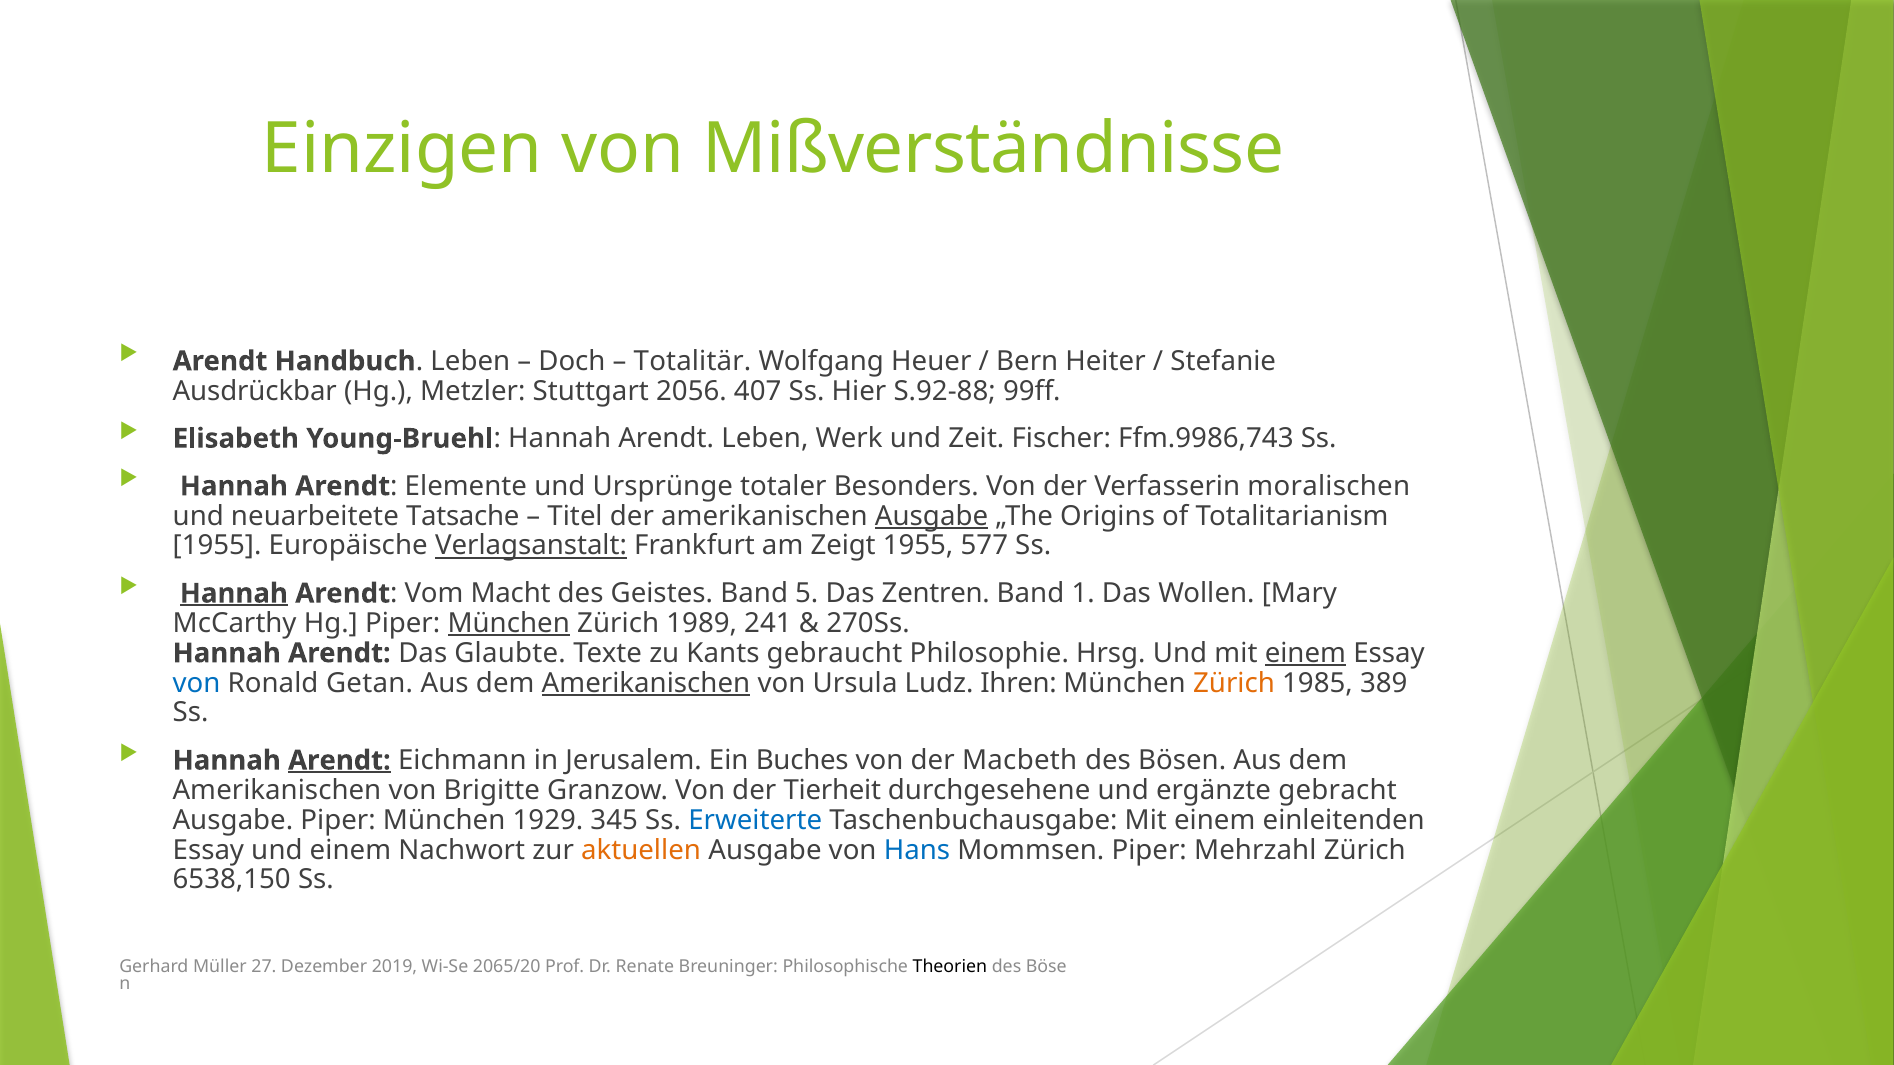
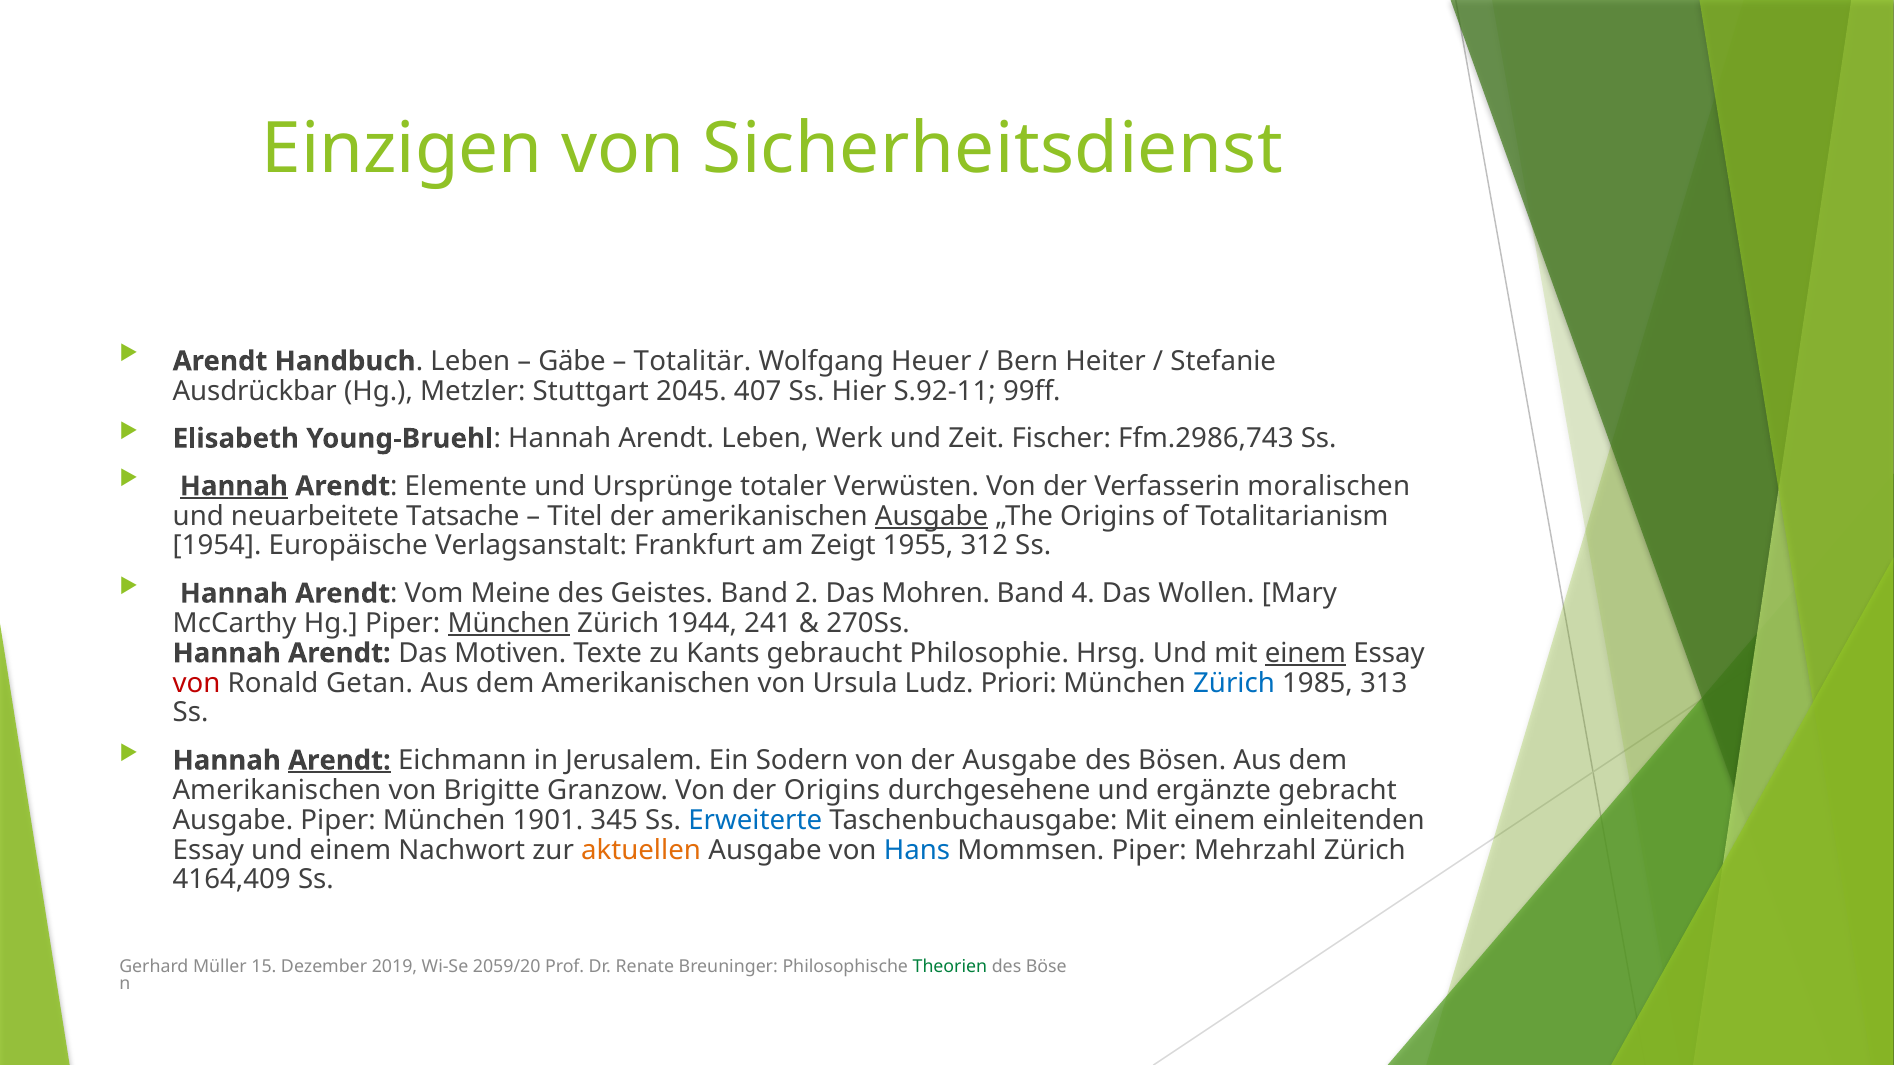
Mißverständnisse: Mißverständnisse -> Sicherheitsdienst
Doch: Doch -> Gäbe
2056: 2056 -> 2045
S.92-88: S.92-88 -> S.92-11
Ffm.9986,743: Ffm.9986,743 -> Ffm.2986,743
Hannah at (234, 486) underline: none -> present
Besonders: Besonders -> Verwüsten
1955 at (217, 546): 1955 -> 1954
Verlagsanstalt underline: present -> none
577: 577 -> 312
Hannah at (234, 594) underline: present -> none
Macht: Macht -> Meine
5: 5 -> 2
Zentren: Zentren -> Mohren
1: 1 -> 4
1989: 1989 -> 1944
Glaubte: Glaubte -> Motiven
von at (197, 683) colour: blue -> red
Amerikanischen at (646, 683) underline: present -> none
Ihren: Ihren -> Priori
Zürich at (1234, 683) colour: orange -> blue
389: 389 -> 313
Buches: Buches -> Sodern
der Macbeth: Macbeth -> Ausgabe
der Tierheit: Tierheit -> Origins
1929: 1929 -> 1901
6538,150: 6538,150 -> 4164,409
27: 27 -> 15
2065/20: 2065/20 -> 2059/20
Theorien colour: black -> green
